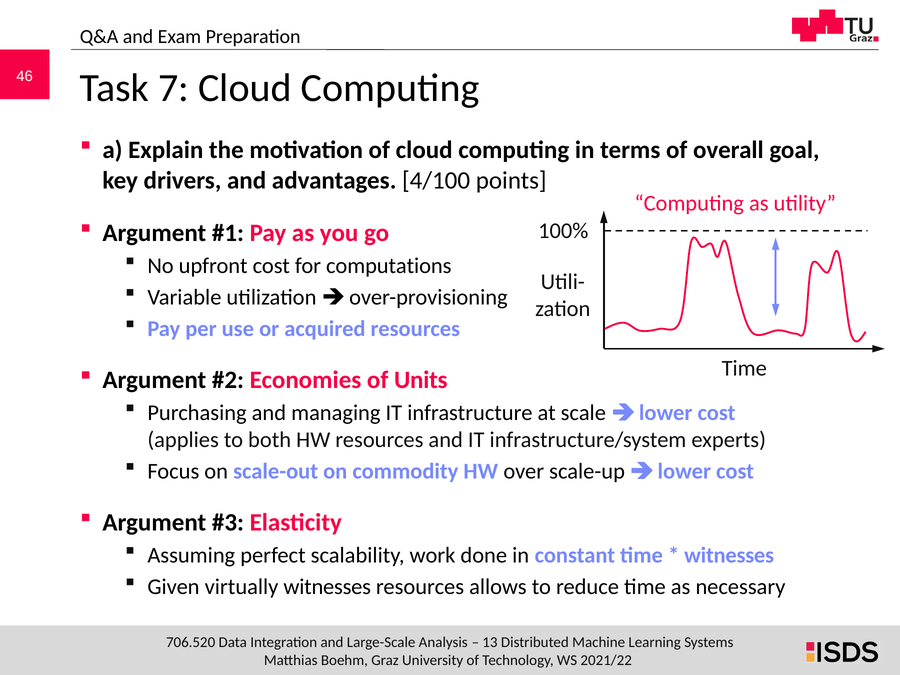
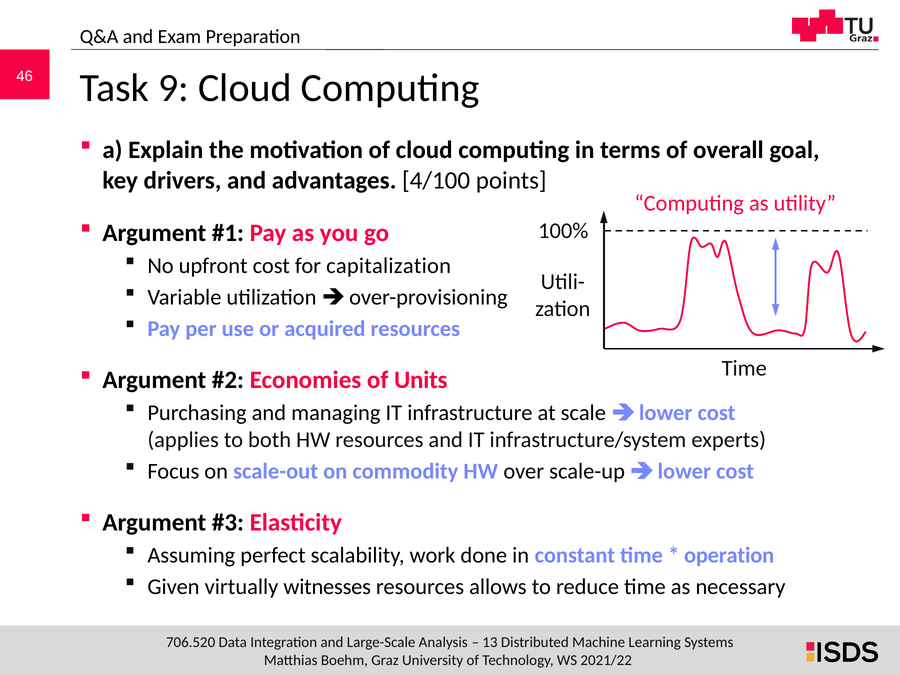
7: 7 -> 9
computations: computations -> capitalization
witnesses at (729, 555): witnesses -> operation
